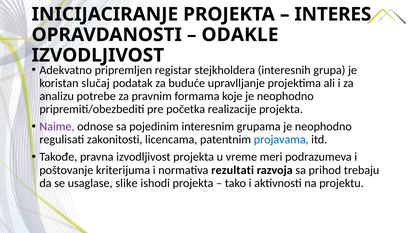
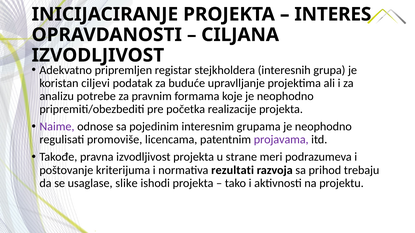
ODAKLE: ODAKLE -> CILJANA
slučaj: slučaj -> ciljevi
zakonitosti: zakonitosti -> promoviše
projavama colour: blue -> purple
vreme: vreme -> strane
